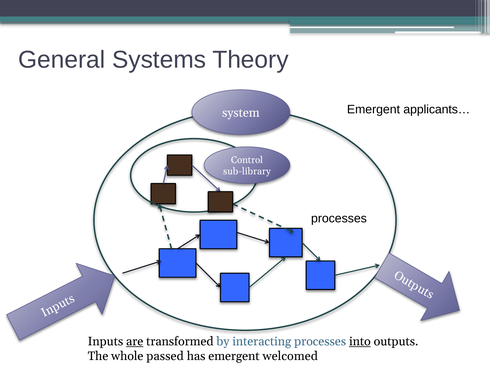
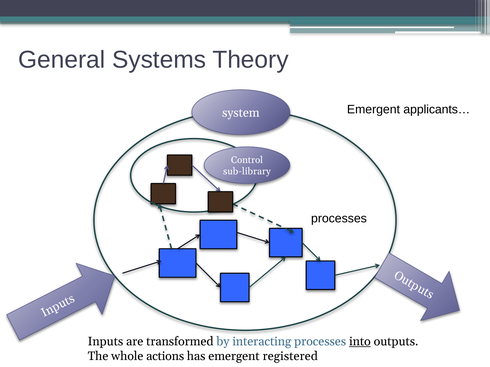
are underline: present -> none
passed: passed -> actions
welcomed: welcomed -> registered
